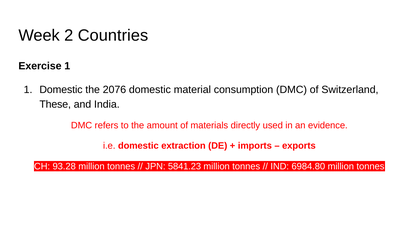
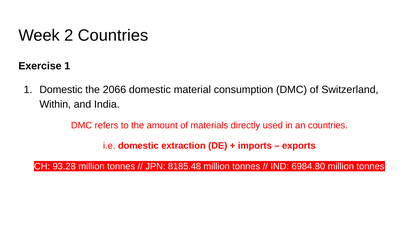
2076: 2076 -> 2066
These: These -> Within
an evidence: evidence -> countries
5841.23: 5841.23 -> 8185.48
